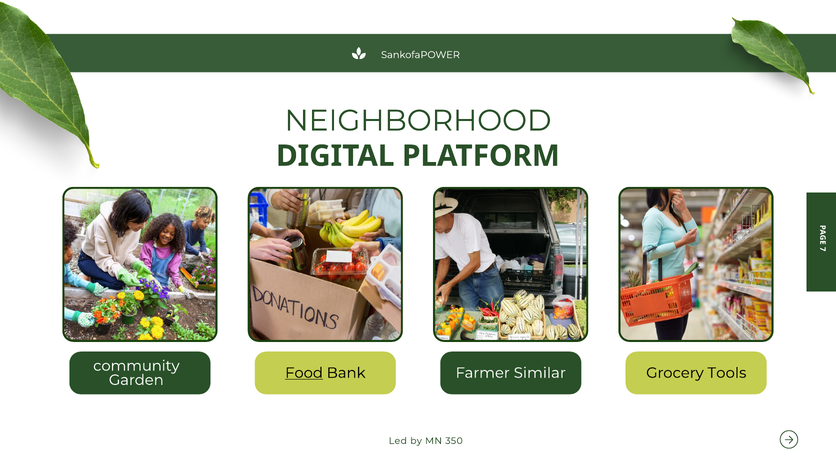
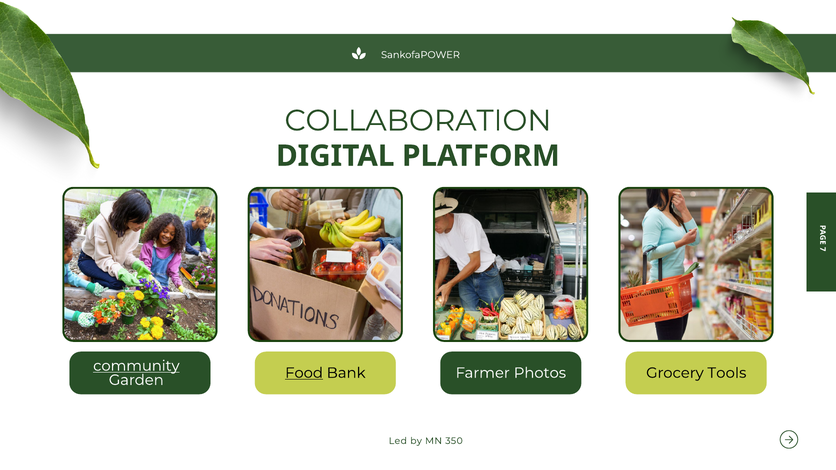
NEIGHBORHOOD: NEIGHBORHOOD -> COLLABORATION
community underline: none -> present
Similar: Similar -> Photos
